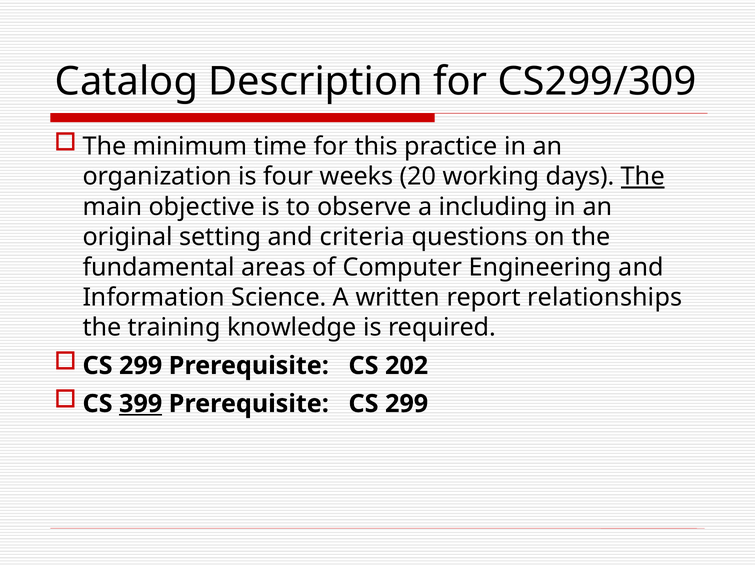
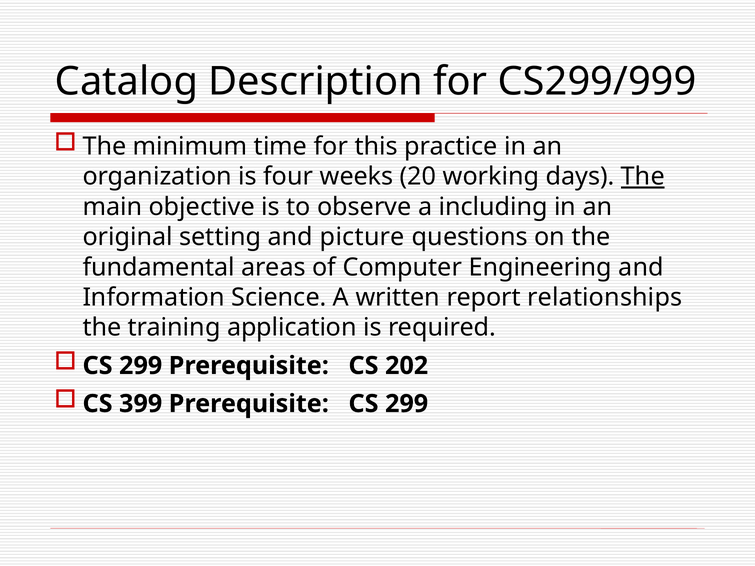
CS299/309: CS299/309 -> CS299/999
criteria: criteria -> picture
knowledge: knowledge -> application
399 underline: present -> none
